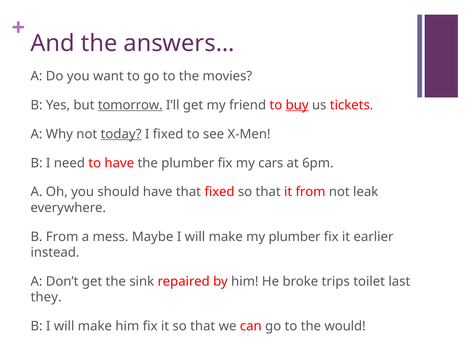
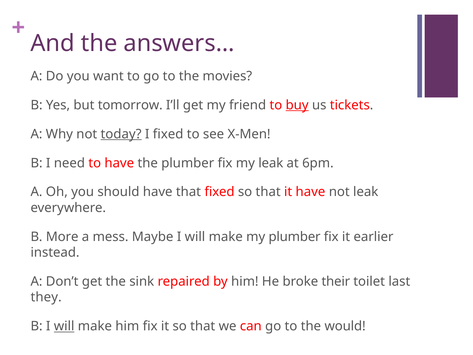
tomorrow underline: present -> none
my cars: cars -> leak
it from: from -> have
B From: From -> More
trips: trips -> their
will at (64, 326) underline: none -> present
